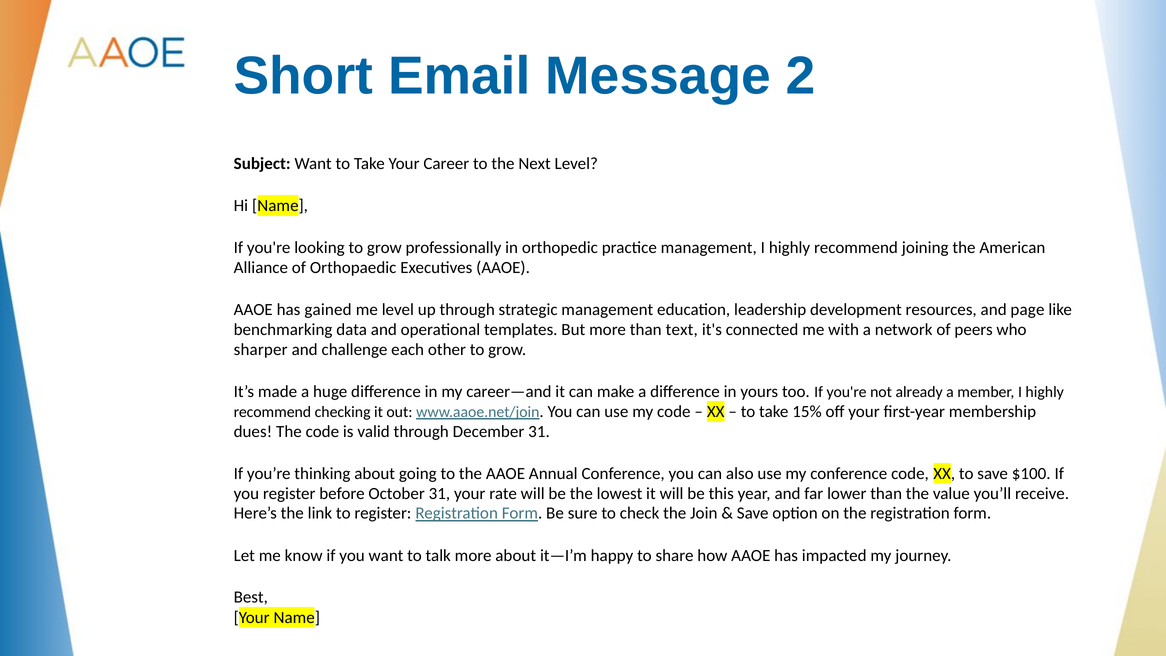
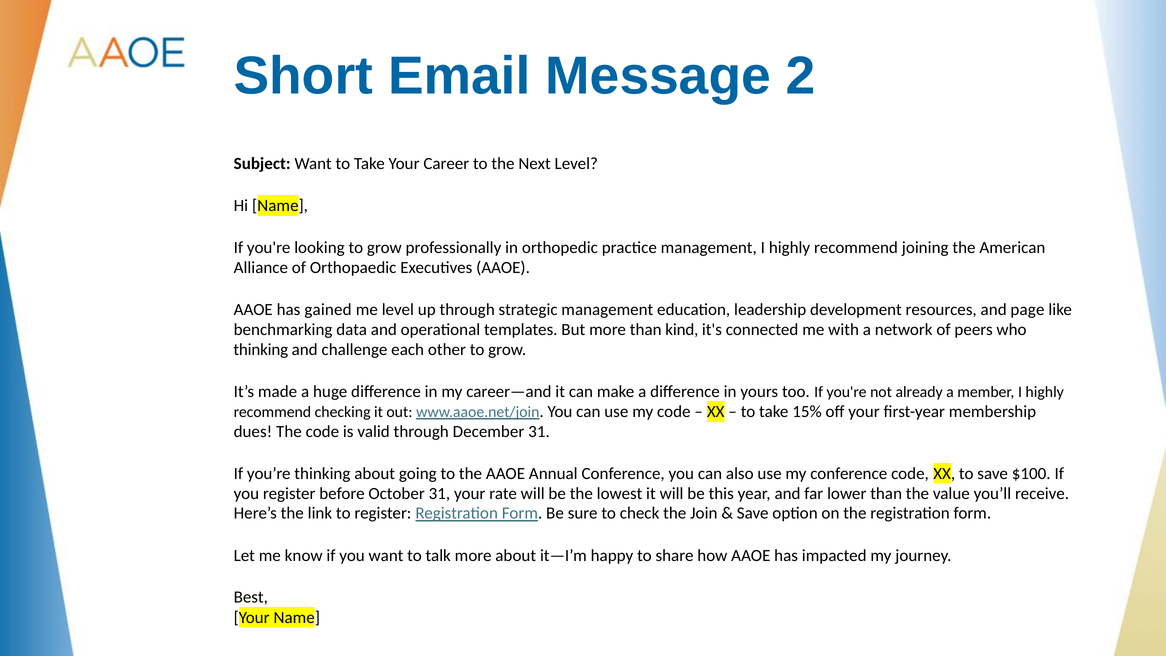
text: text -> kind
sharper at (261, 349): sharper -> thinking
